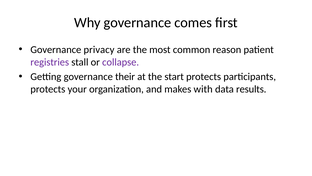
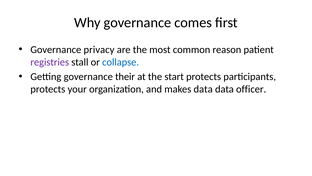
collapse colour: purple -> blue
makes with: with -> data
results: results -> officer
